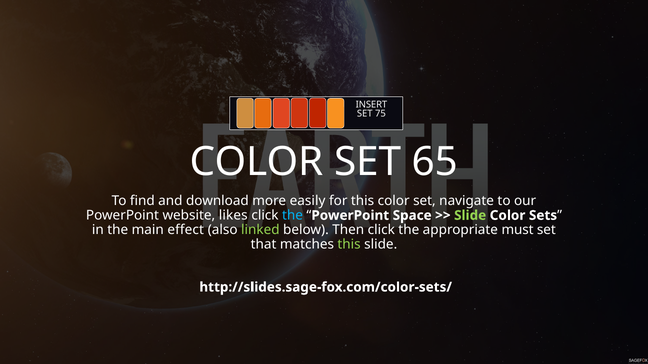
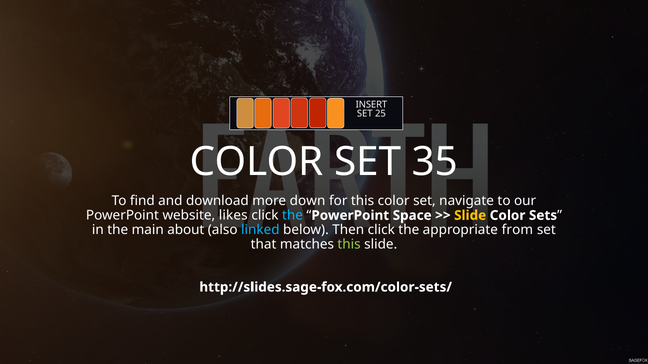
75: 75 -> 25
65: 65 -> 35
easily: easily -> down
Slide at (470, 216) colour: light green -> yellow
effect: effect -> about
linked colour: light green -> light blue
must: must -> from
